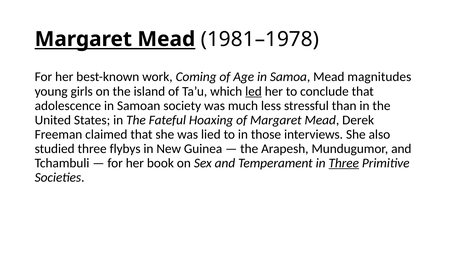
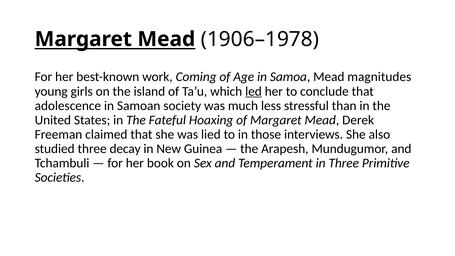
1981–1978: 1981–1978 -> 1906–1978
flybys: flybys -> decay
Three at (344, 163) underline: present -> none
